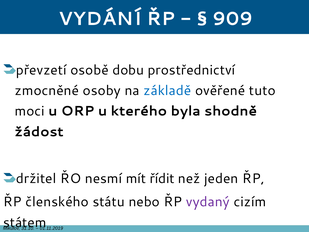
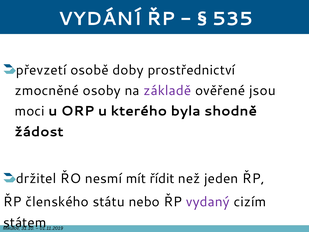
909: 909 -> 535
dobu: dobu -> doby
základě colour: blue -> purple
tuto: tuto -> jsou
